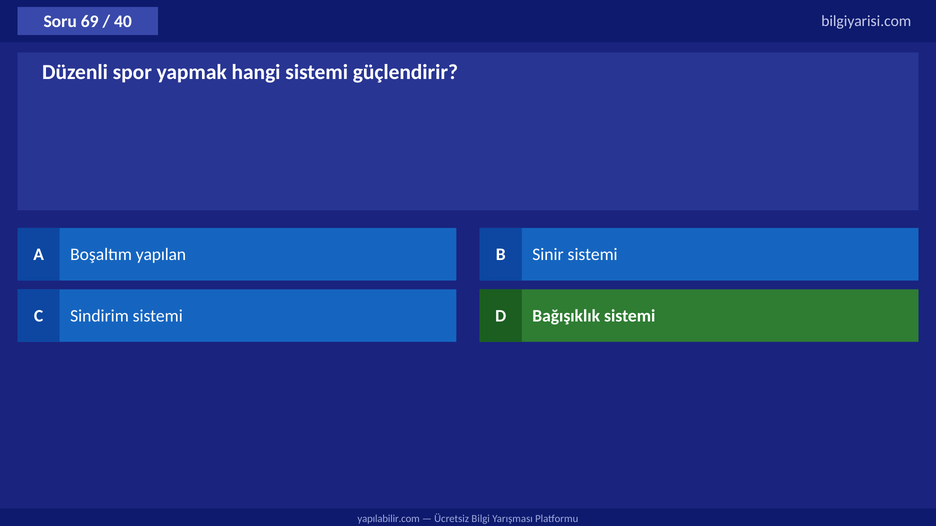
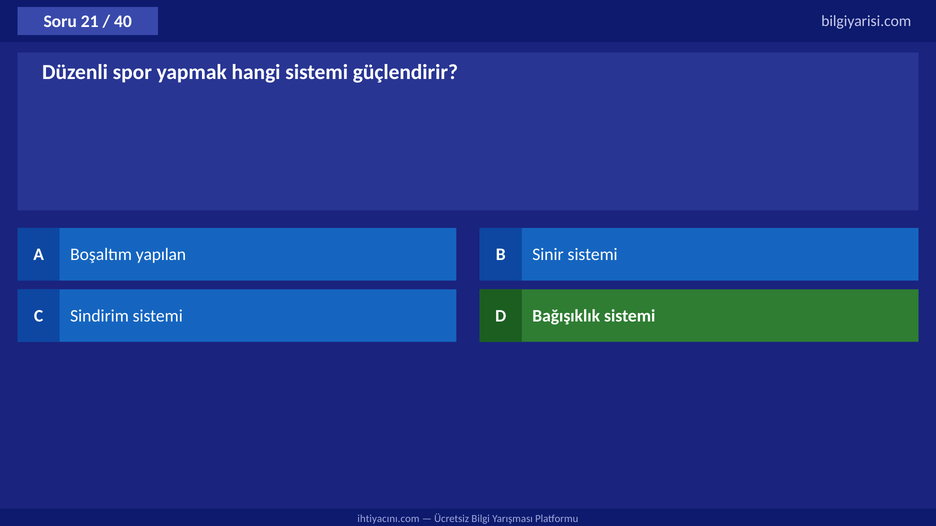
69: 69 -> 21
yapılabilir.com: yapılabilir.com -> ihtiyacını.com
